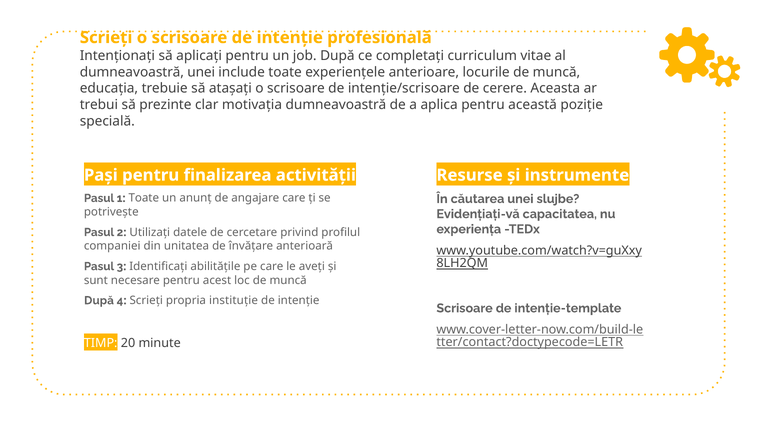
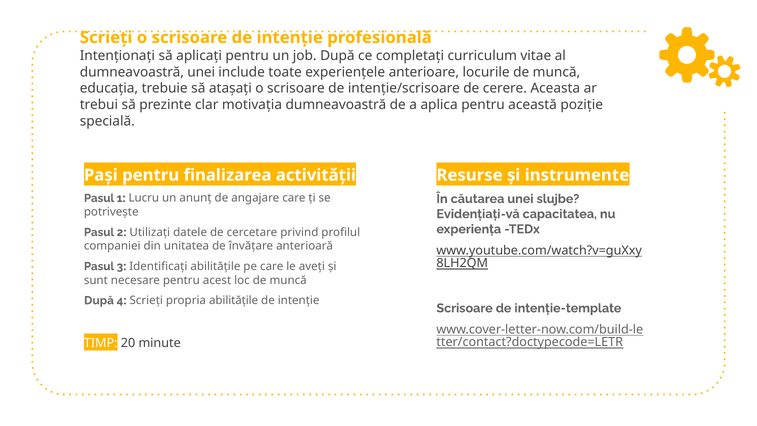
Toate at (144, 198): Toate -> Lucru
propria instituție: instituție -> abilitățile
